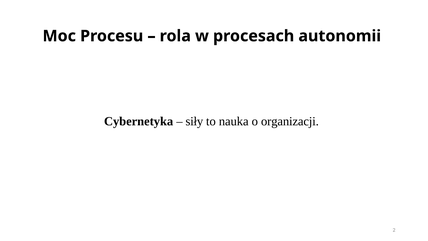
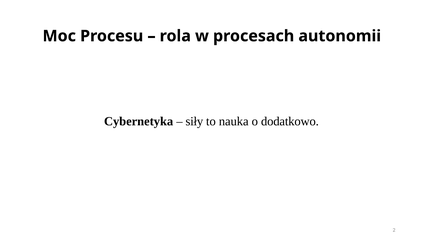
organizacji: organizacji -> dodatkowo
